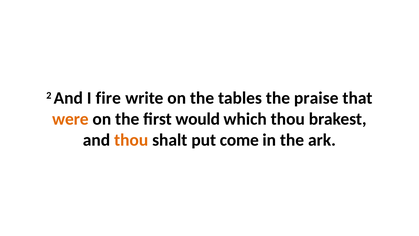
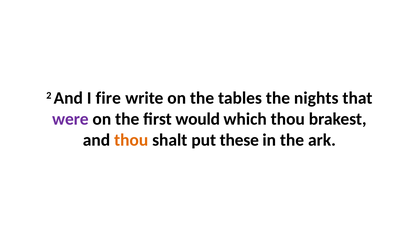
praise: praise -> nights
were colour: orange -> purple
come: come -> these
